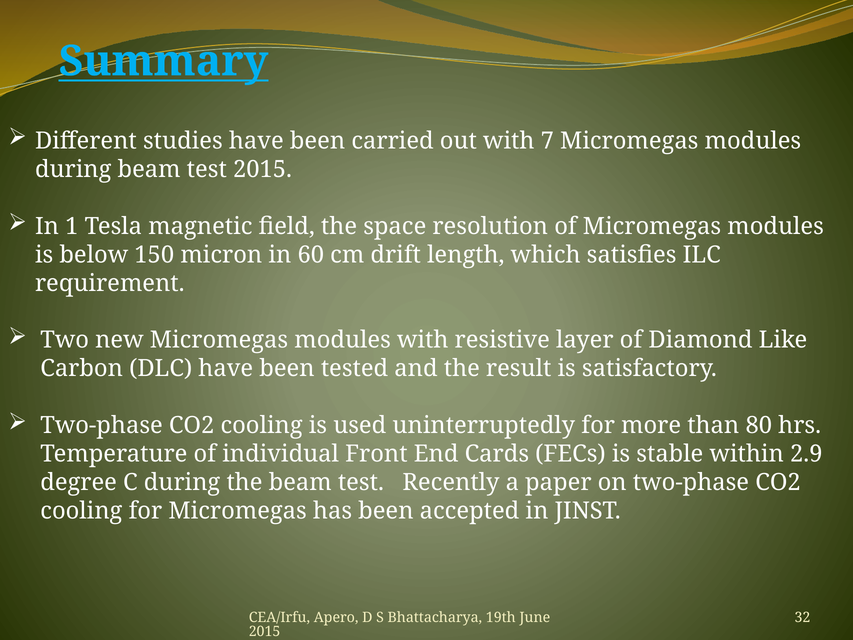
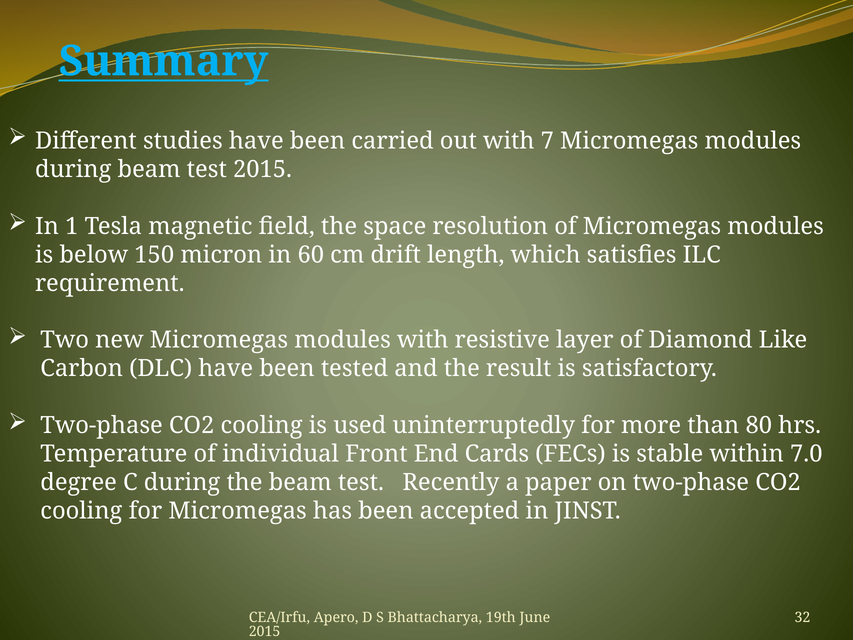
2.9: 2.9 -> 7.0
